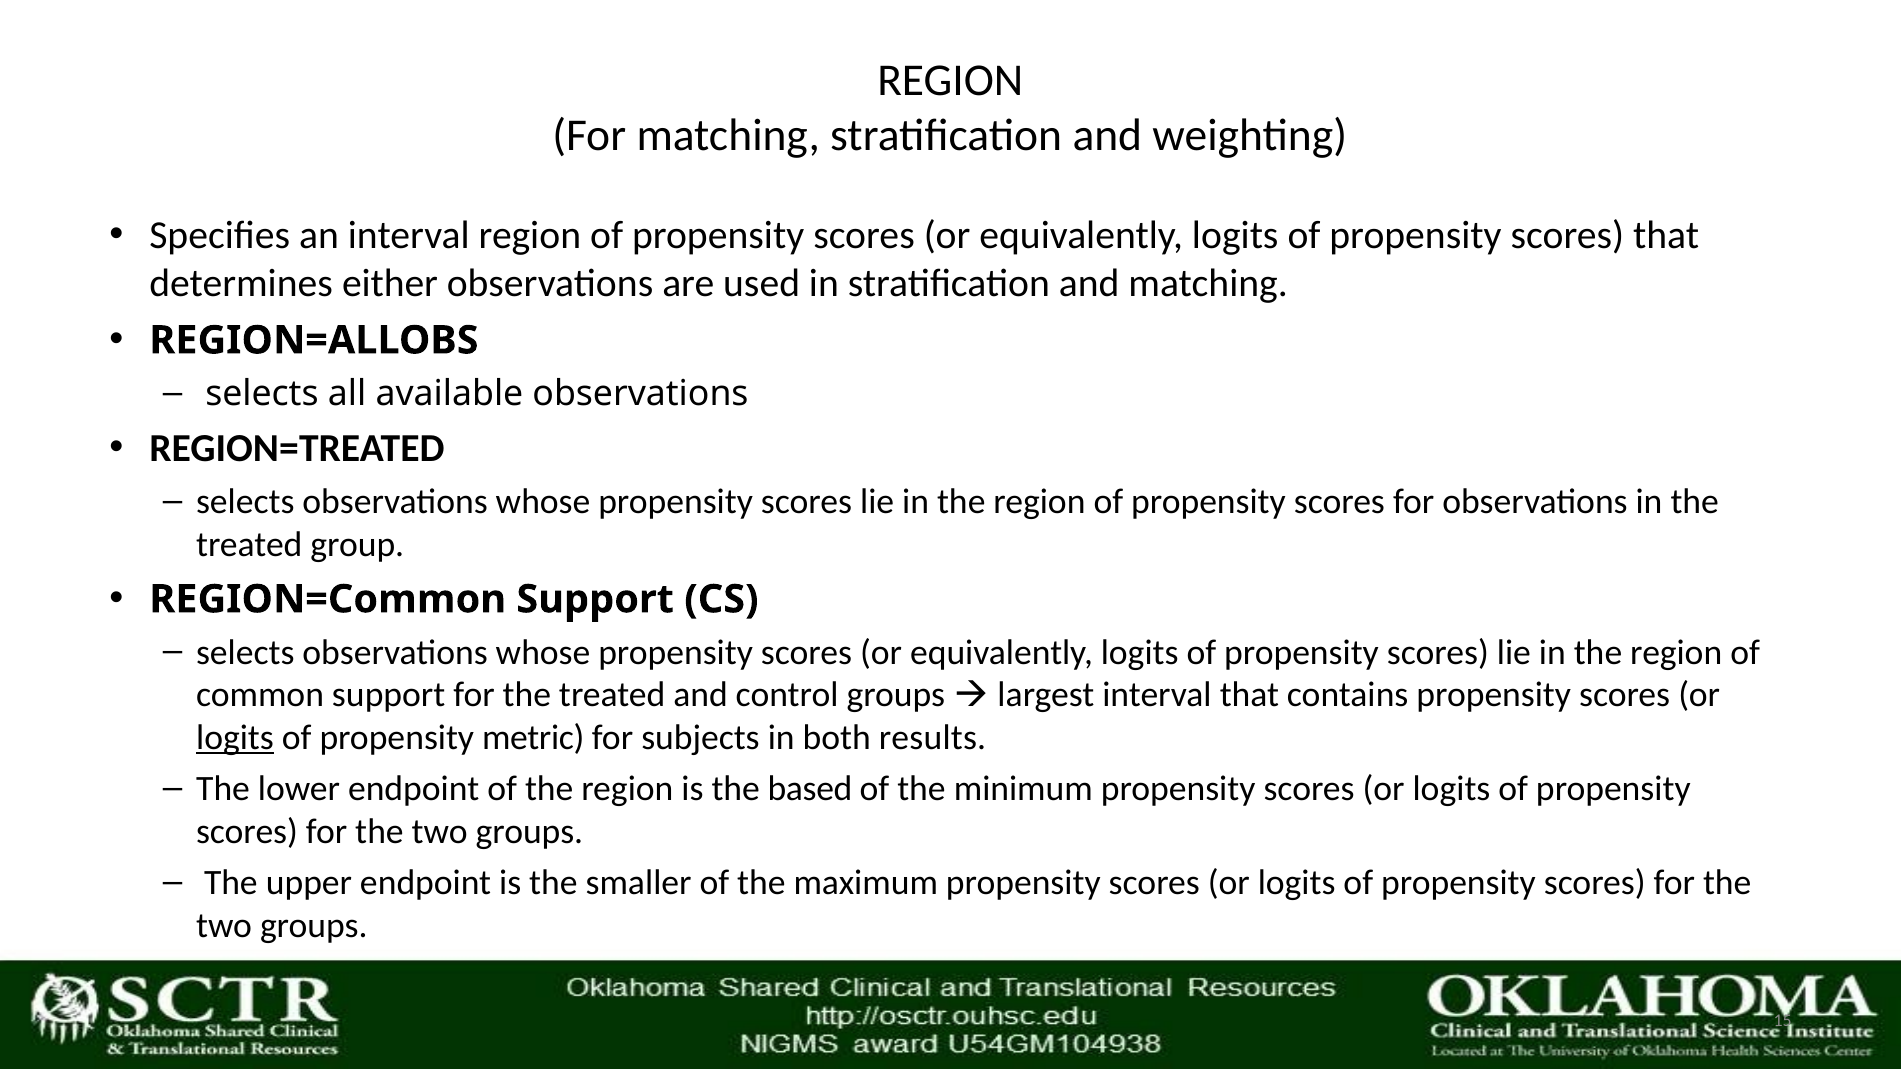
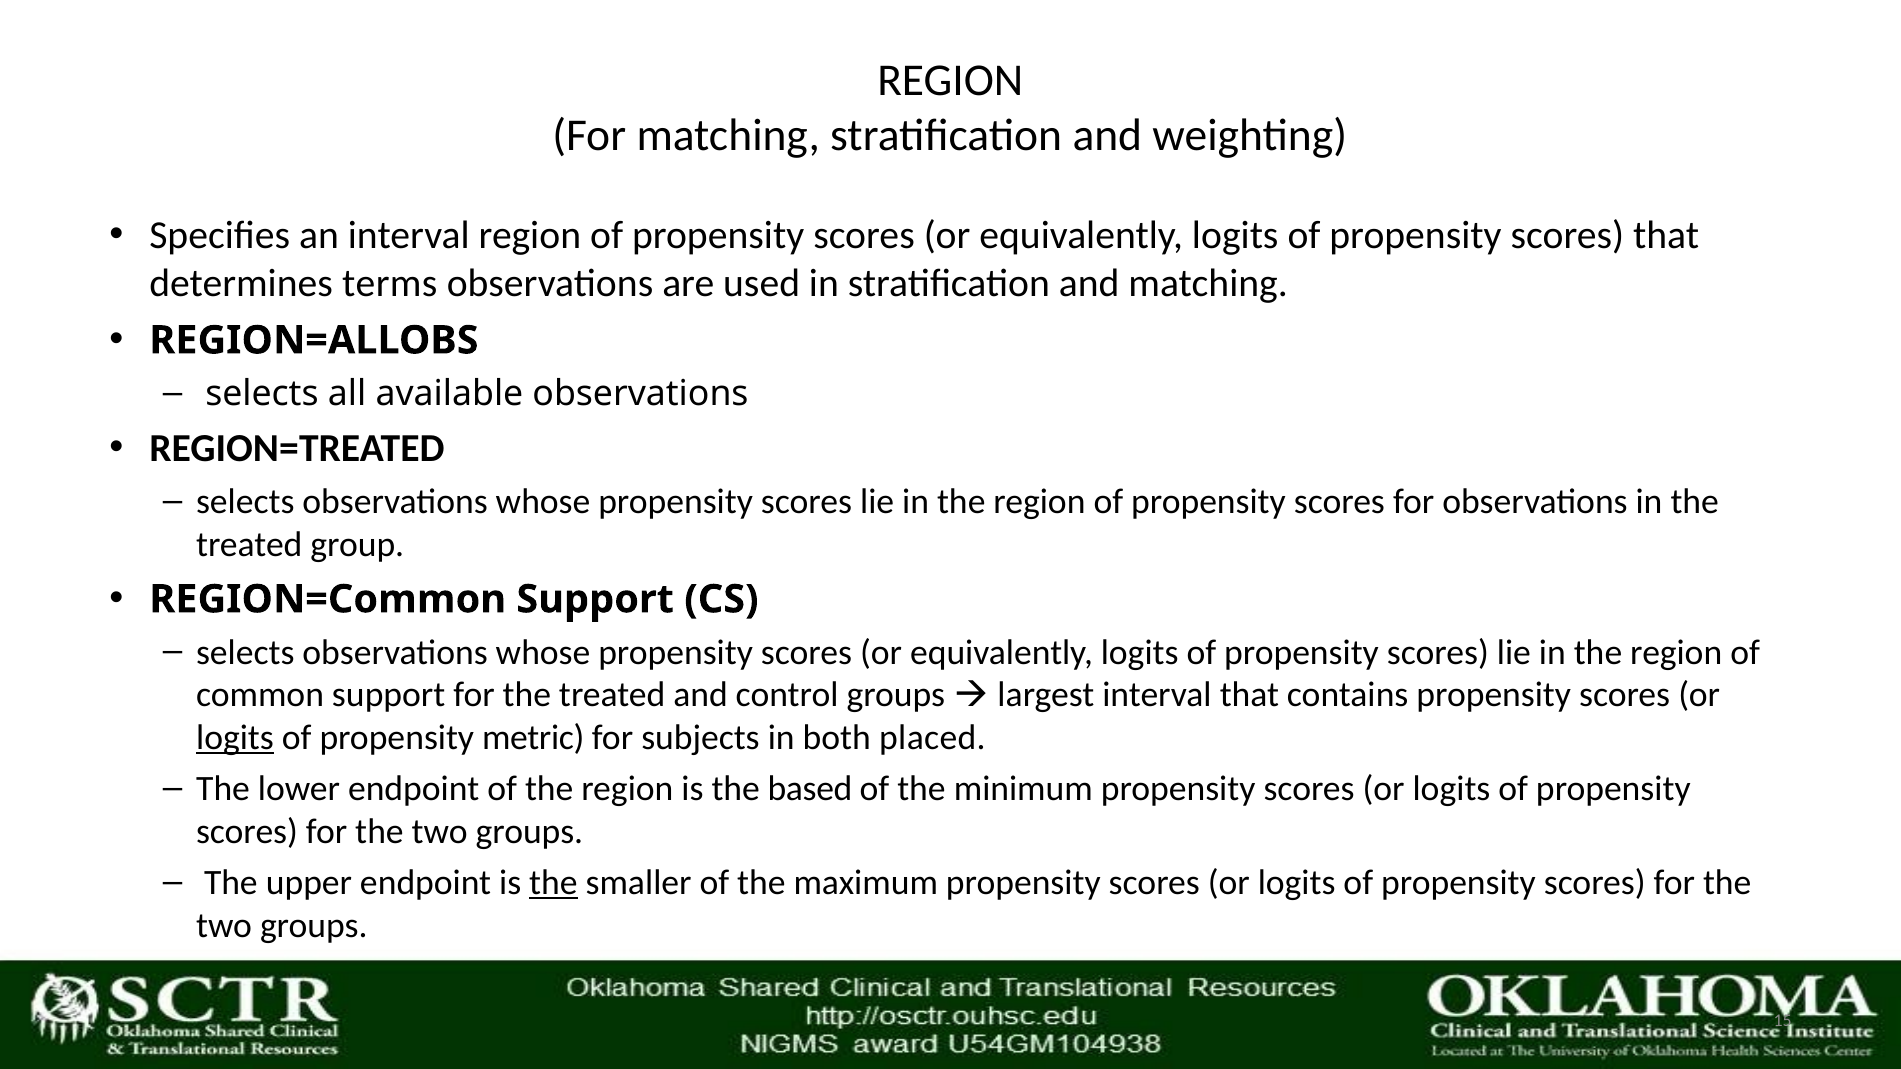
either: either -> terms
results: results -> placed
the at (553, 883) underline: none -> present
